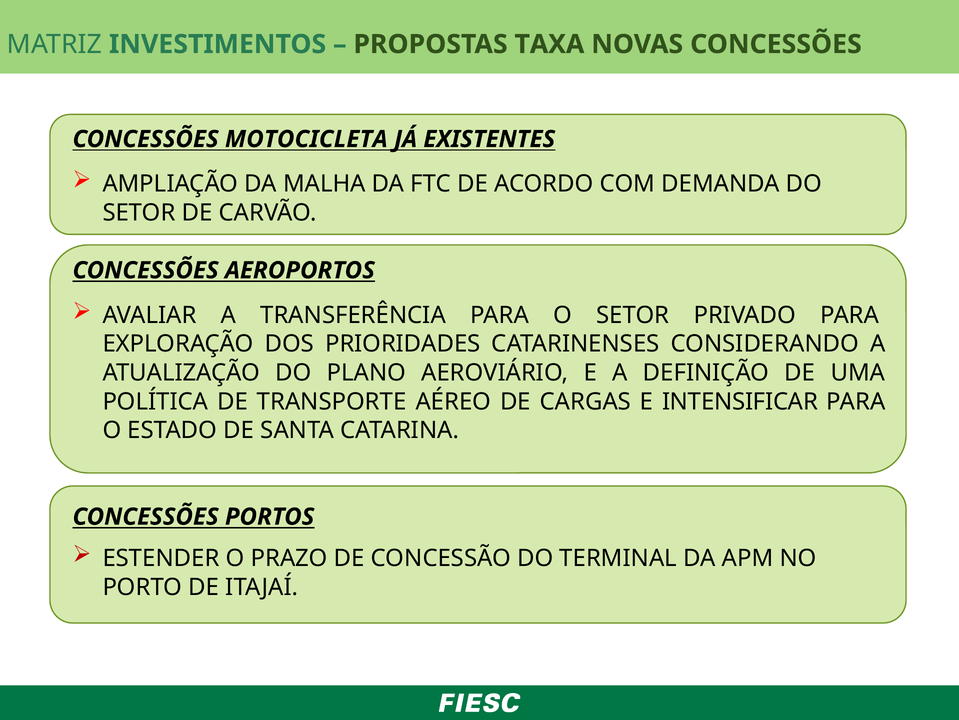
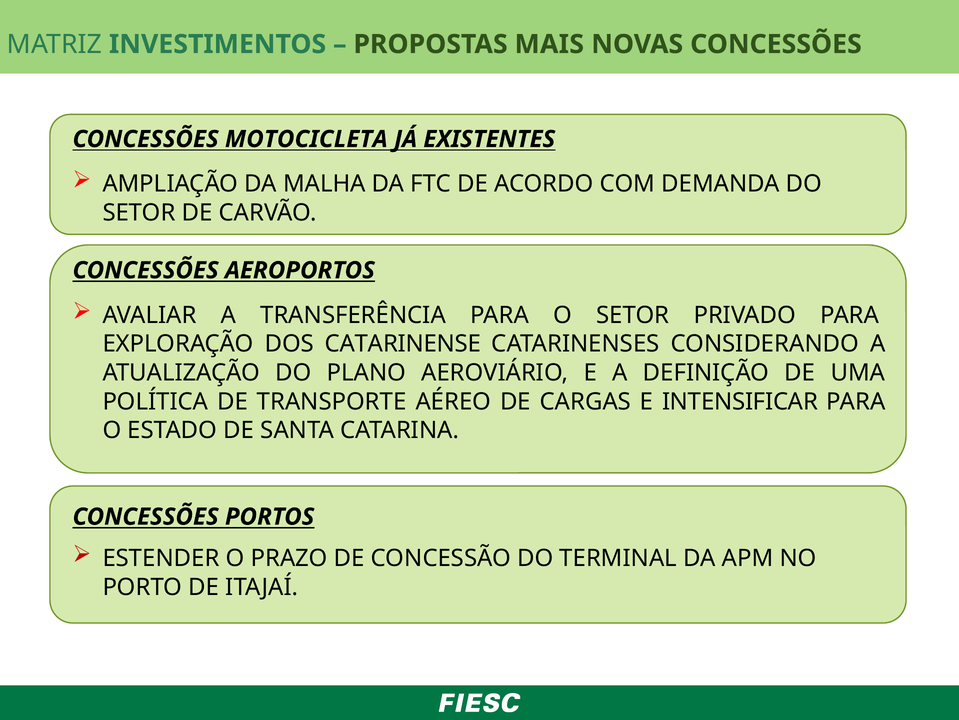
TAXA: TAXA -> MAIS
PRIORIDADES: PRIORIDADES -> CATARINENSE
